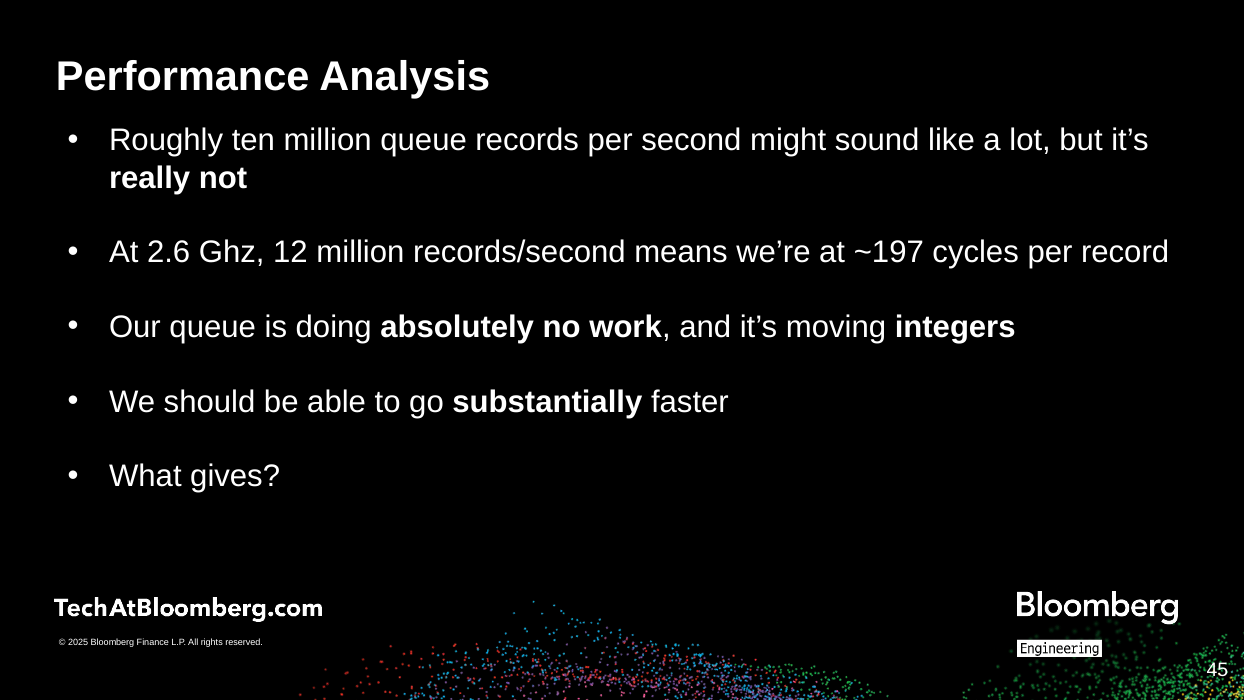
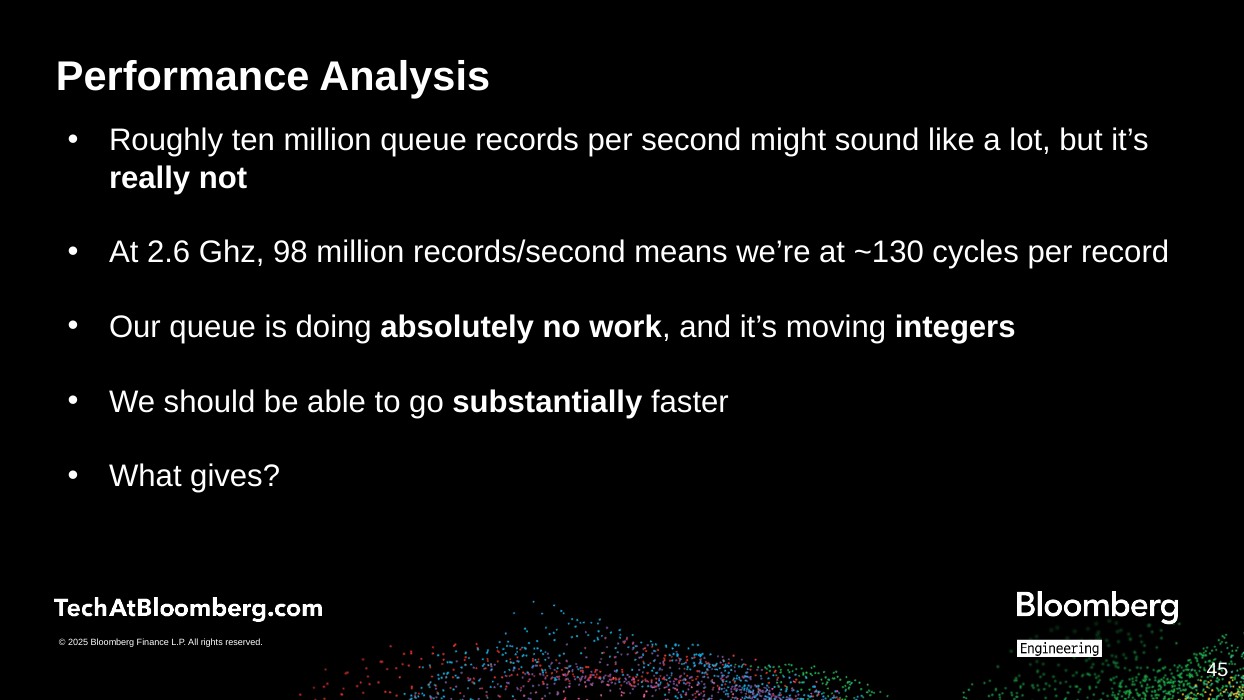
12: 12 -> 98
~197: ~197 -> ~130
